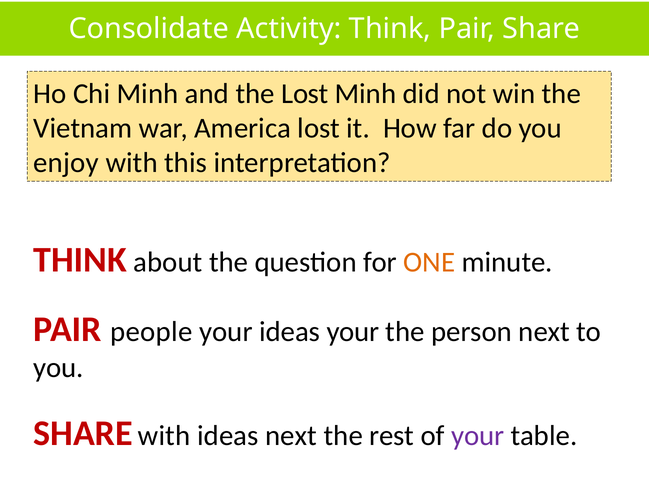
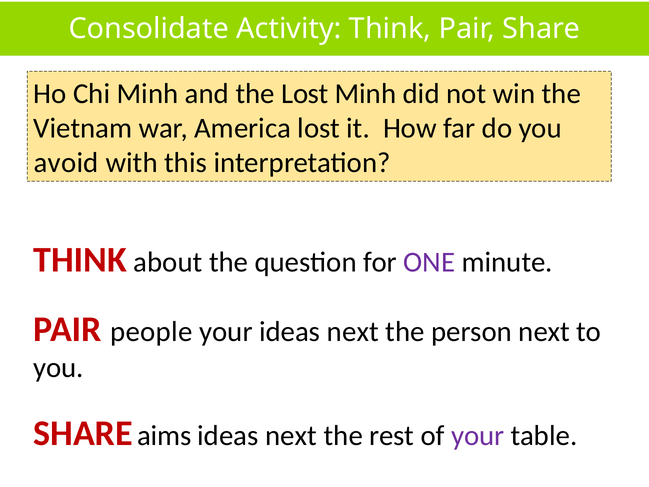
enjoy: enjoy -> avoid
ONE colour: orange -> purple
your ideas your: your -> next
SHARE with: with -> aims
